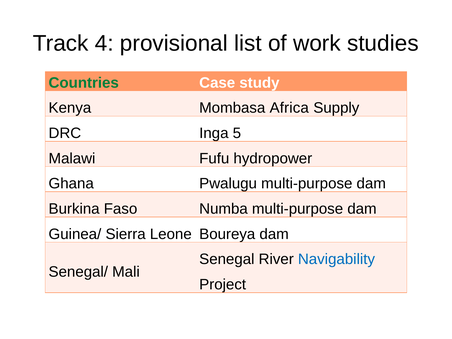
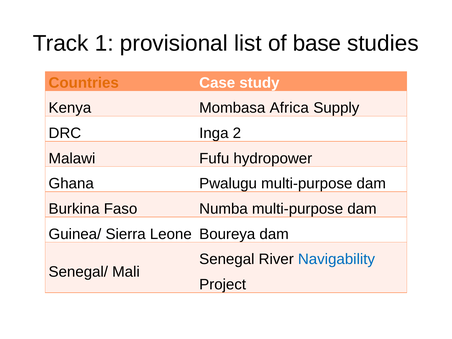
4: 4 -> 1
work: work -> base
Countries colour: green -> orange
5: 5 -> 2
